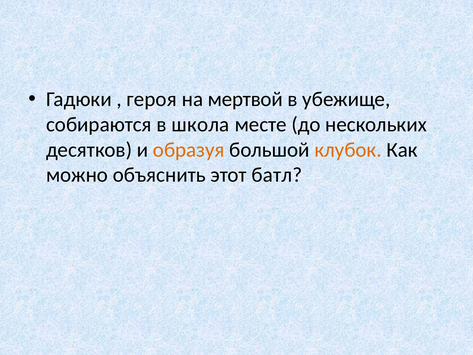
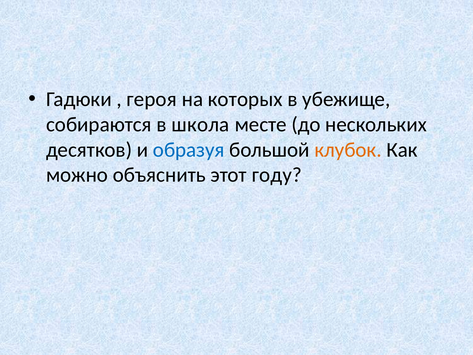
мертвой: мертвой -> которых
образуя colour: orange -> blue
батл: батл -> году
